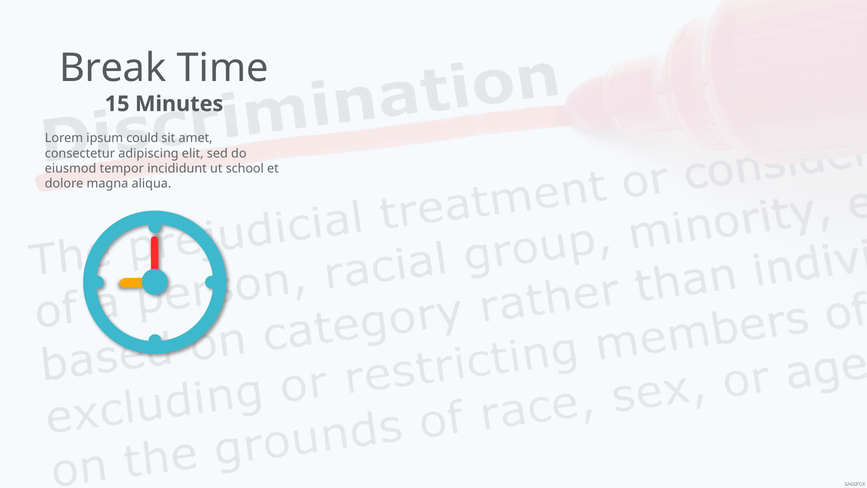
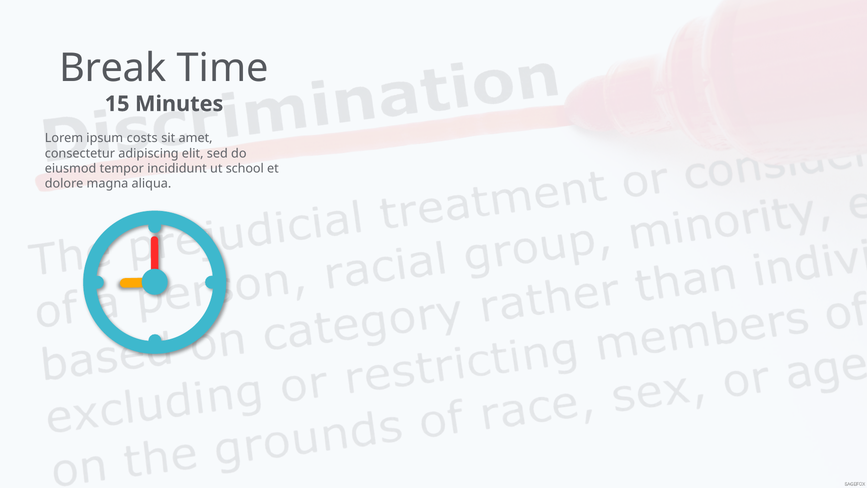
could: could -> costs
